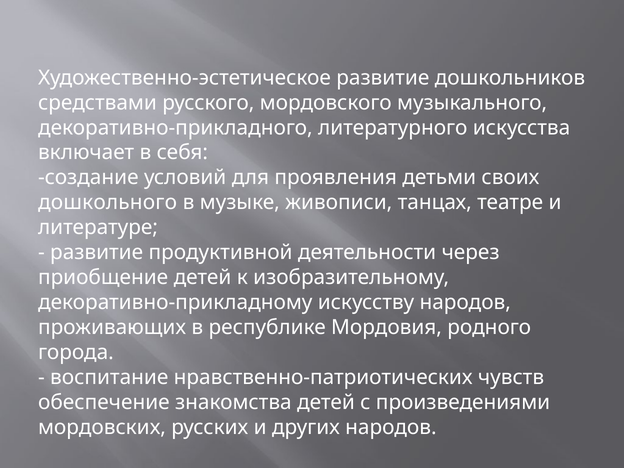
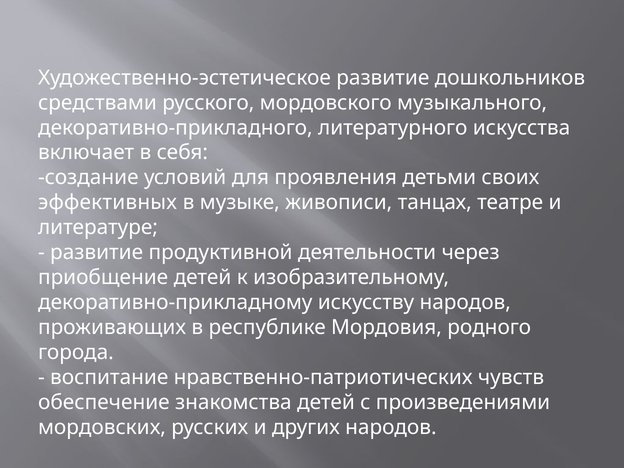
дошкольного: дошкольного -> эффективных
